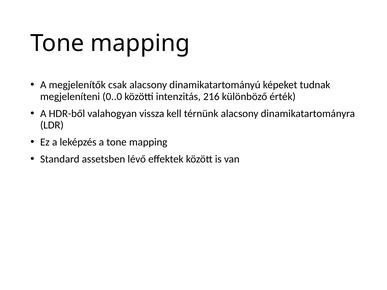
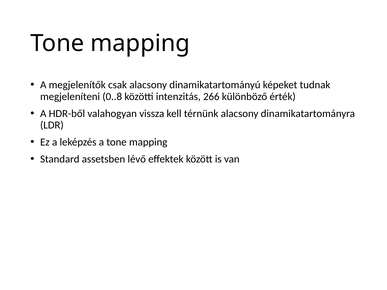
0..0: 0..0 -> 0..8
216: 216 -> 266
